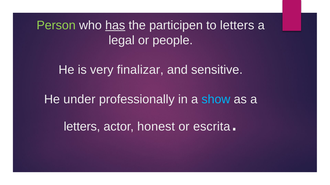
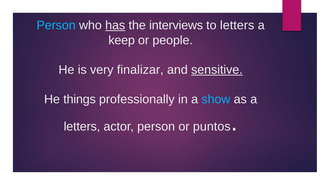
Person at (56, 26) colour: light green -> light blue
participen: participen -> interviews
legal: legal -> keep
sensitive underline: none -> present
under: under -> things
actor honest: honest -> person
escrita: escrita -> puntos
